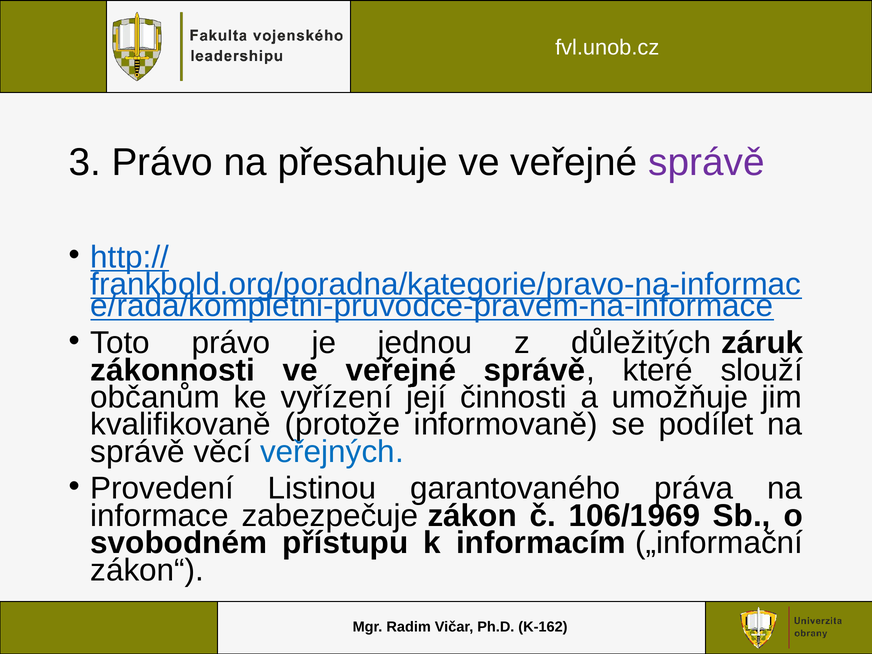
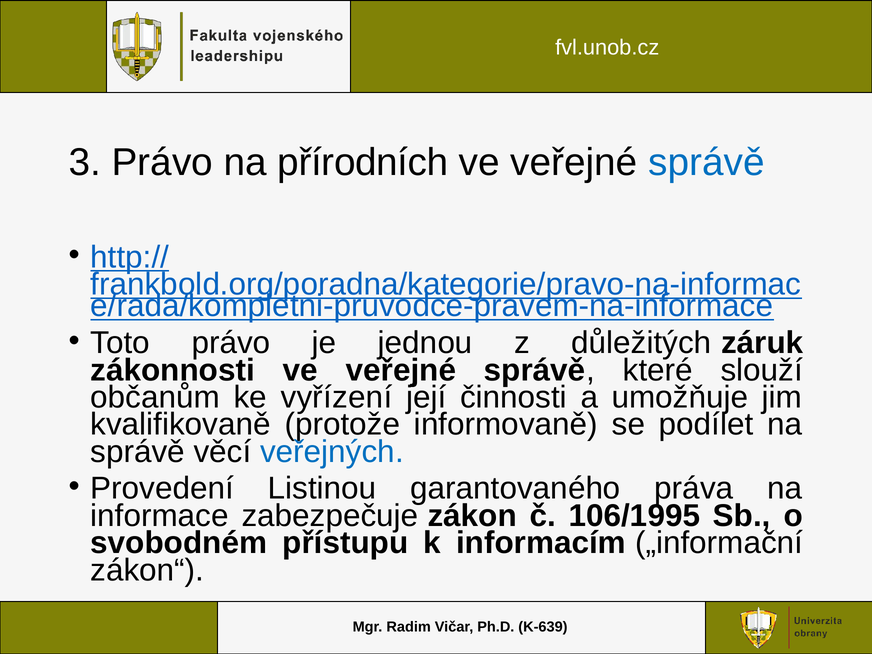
přesahuje: přesahuje -> přírodních
správě at (707, 163) colour: purple -> blue
106/1969: 106/1969 -> 106/1995
K-162: K-162 -> K-639
